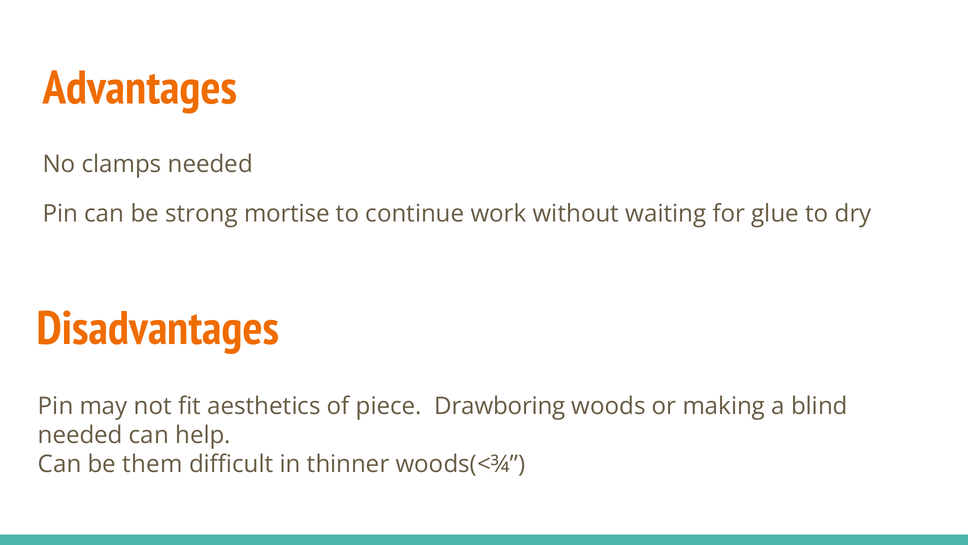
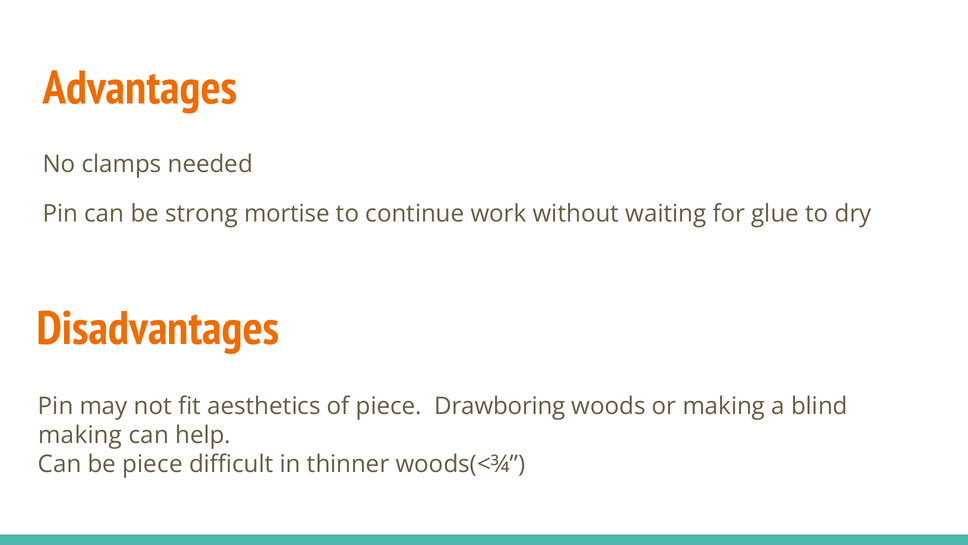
needed at (80, 435): needed -> making
be them: them -> piece
